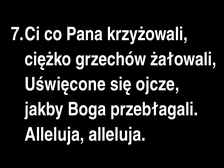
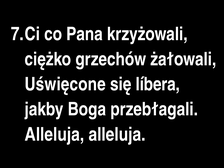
ojcze: ojcze -> líbera
